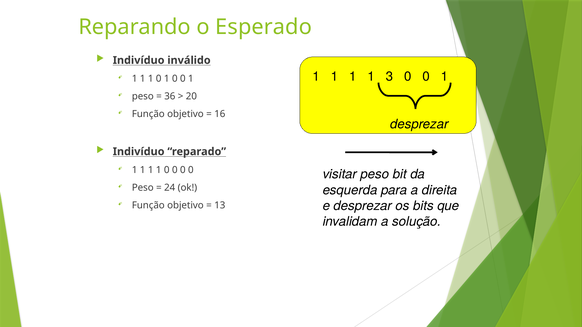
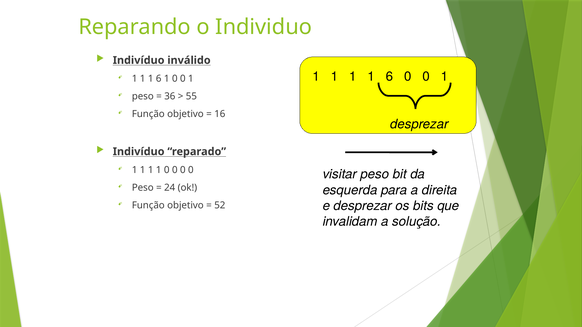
Esperado: Esperado -> Individuo
3 at (389, 77): 3 -> 6
0 at (159, 79): 0 -> 6
20: 20 -> 55
13: 13 -> 52
